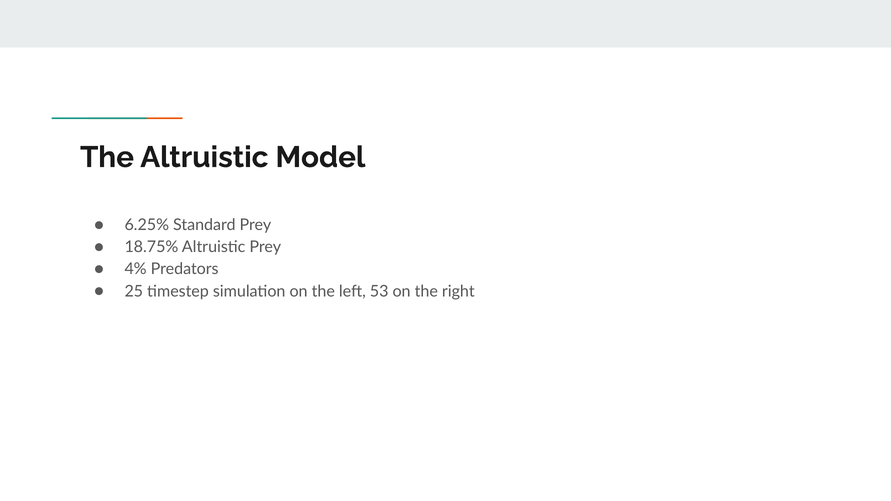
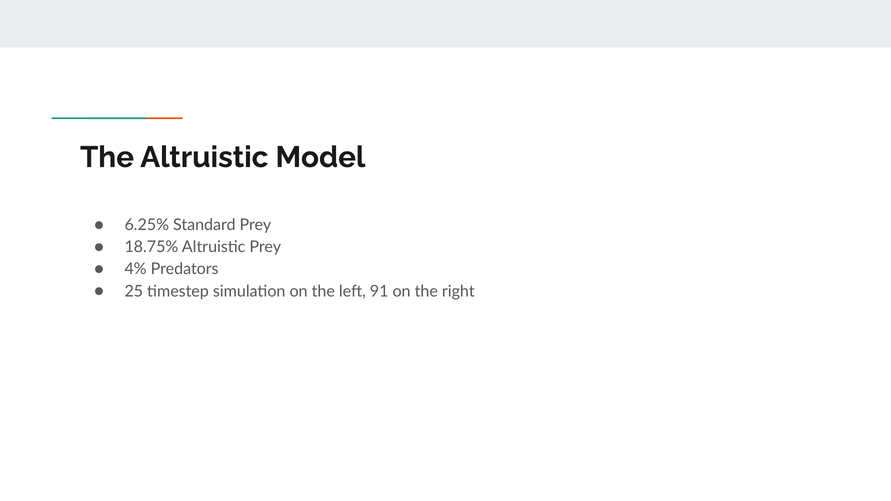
53: 53 -> 91
